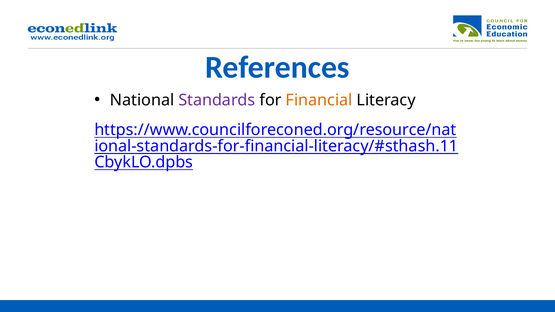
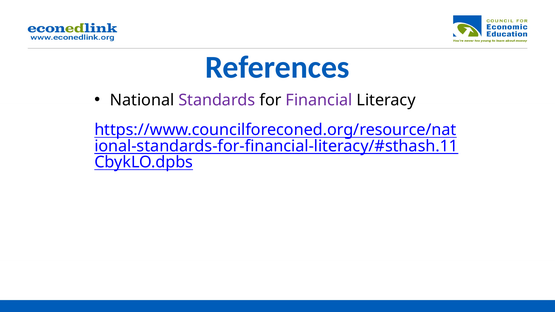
Financial colour: orange -> purple
